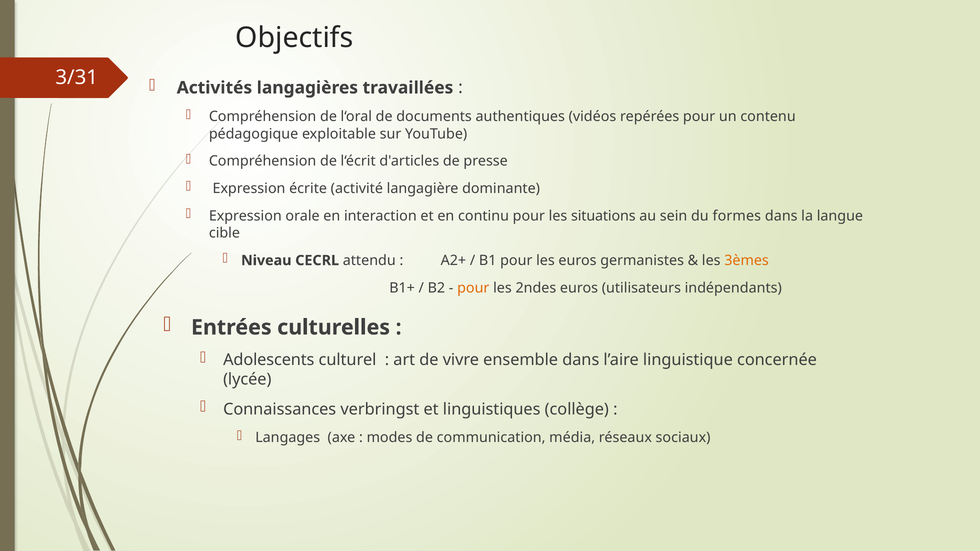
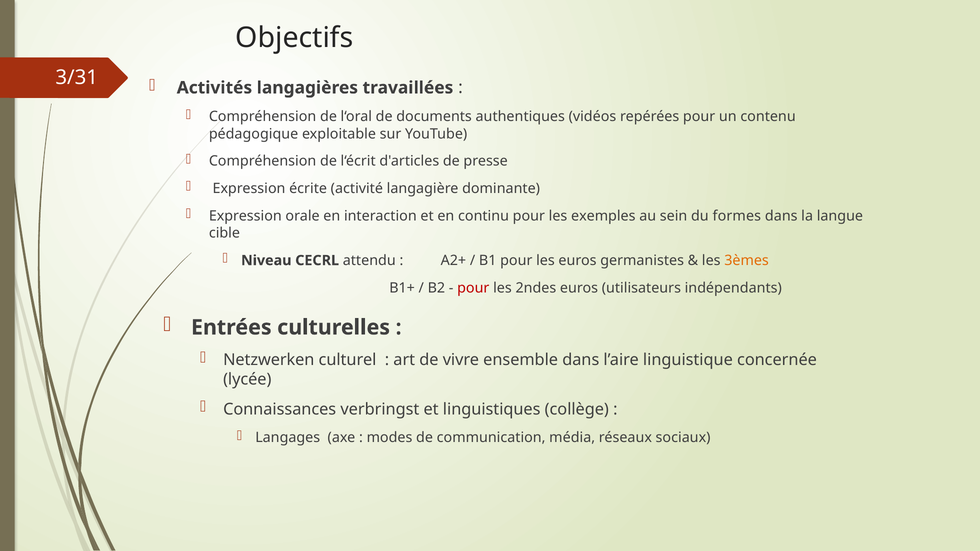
situations: situations -> exemples
pour at (473, 288) colour: orange -> red
Adolescents: Adolescents -> Netzwerken
